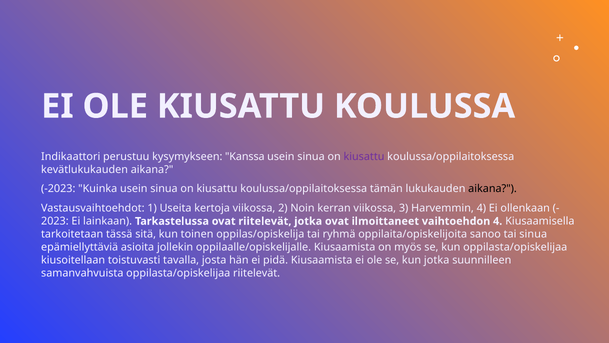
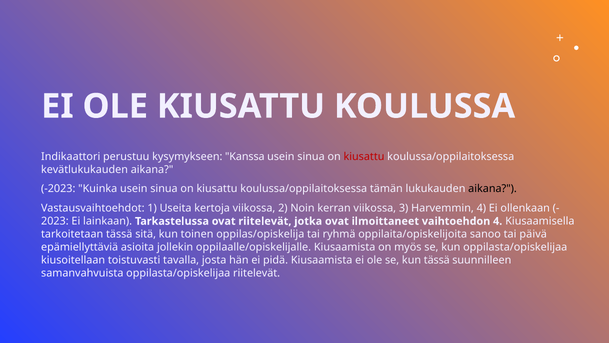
kiusattu at (364, 156) colour: purple -> red
tai sinua: sinua -> päivä
kun jotka: jotka -> tässä
